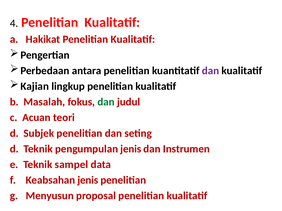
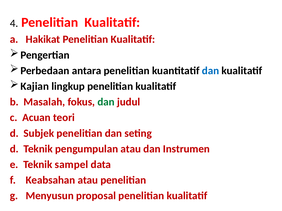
dan at (211, 71) colour: purple -> blue
pengumpulan jenis: jenis -> atau
Keabsahan jenis: jenis -> atau
